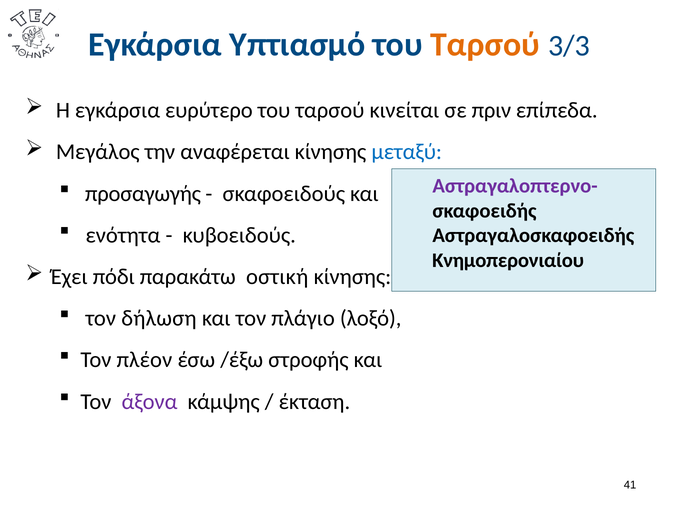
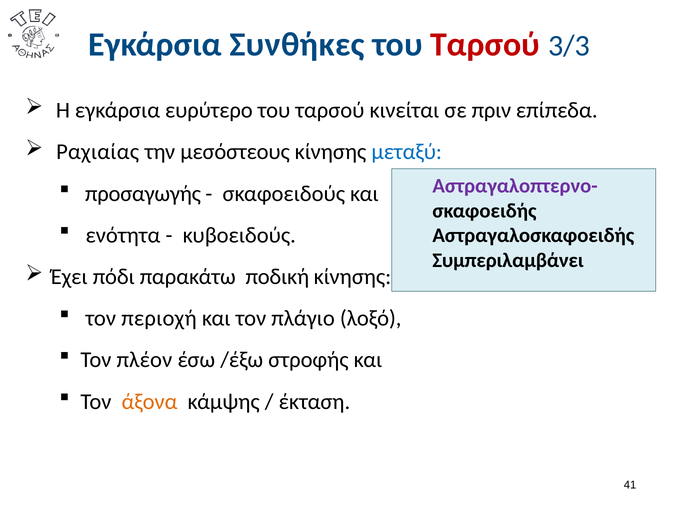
Υπτιασμό: Υπτιασμό -> Συνθήκες
Ταρσού at (485, 45) colour: orange -> red
Μεγάλος: Μεγάλος -> Ραχιαίας
αναφέρεται: αναφέρεται -> μεσόστεους
Κνημοπερονιαίου: Κνημοπερονιαίου -> Συμπεριλαμβάνει
οστική: οστική -> ποδική
δήλωση: δήλωση -> περιοχή
άξονα colour: purple -> orange
